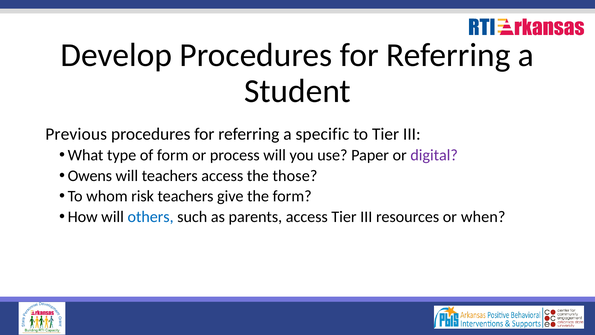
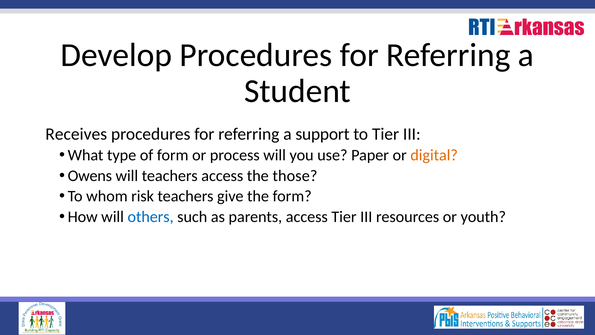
Previous: Previous -> Receives
specific: specific -> support
digital colour: purple -> orange
when: when -> youth
